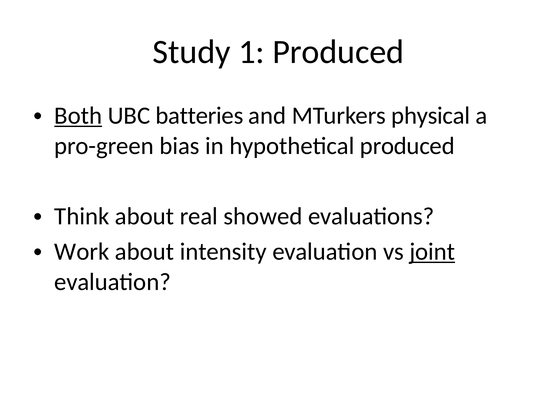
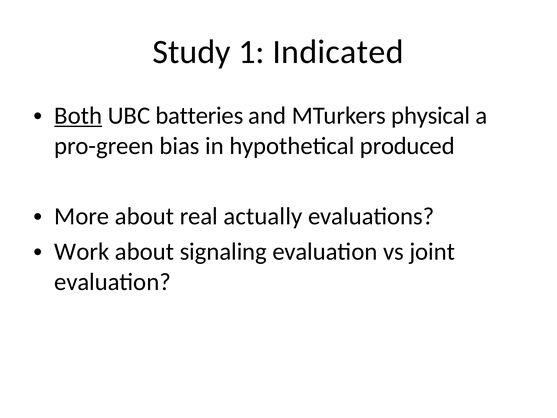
1 Produced: Produced -> Indicated
Think: Think -> More
showed: showed -> actually
intensity: intensity -> signaling
joint underline: present -> none
